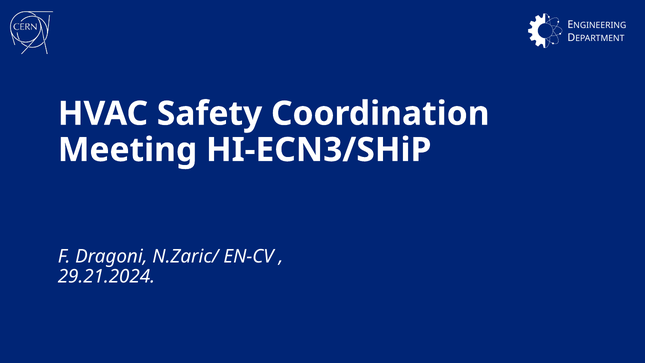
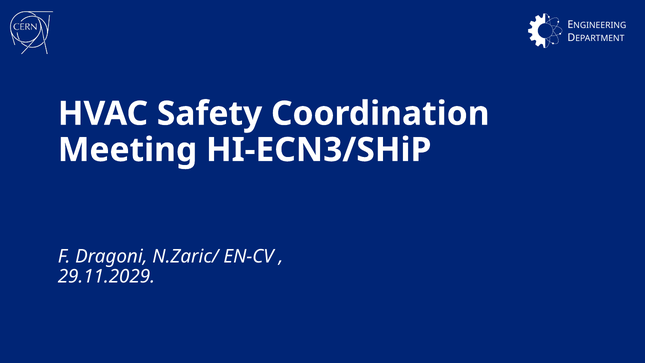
29.21.2024: 29.21.2024 -> 29.11.2029
